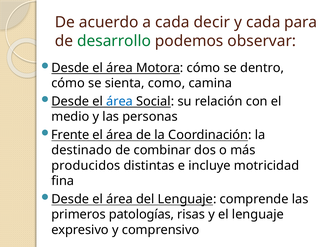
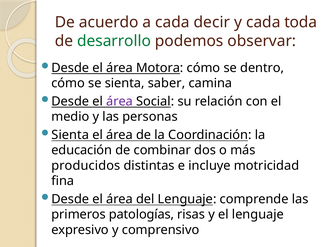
para: para -> toda
como: como -> saber
área at (120, 101) colour: blue -> purple
Frente at (70, 135): Frente -> Sienta
destinado: destinado -> educación
